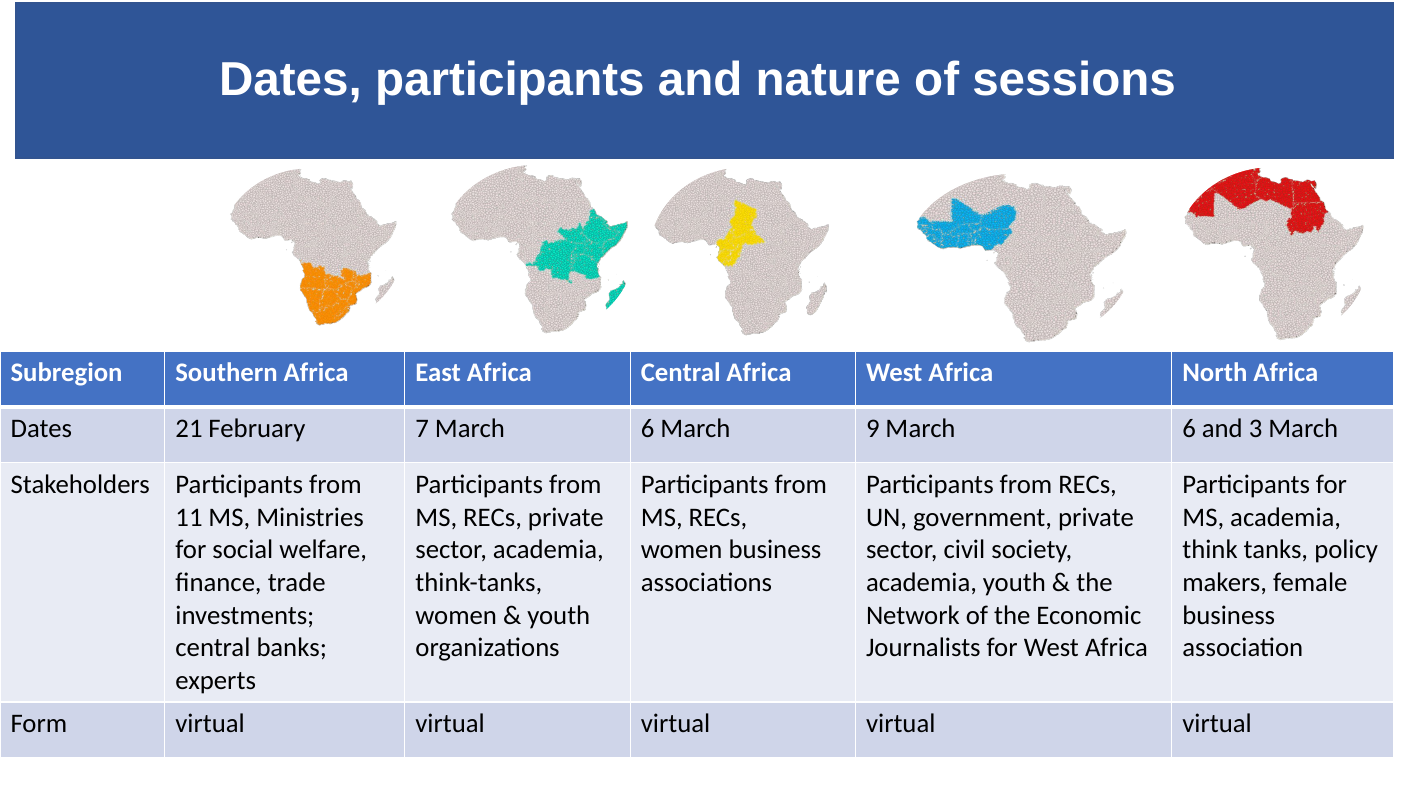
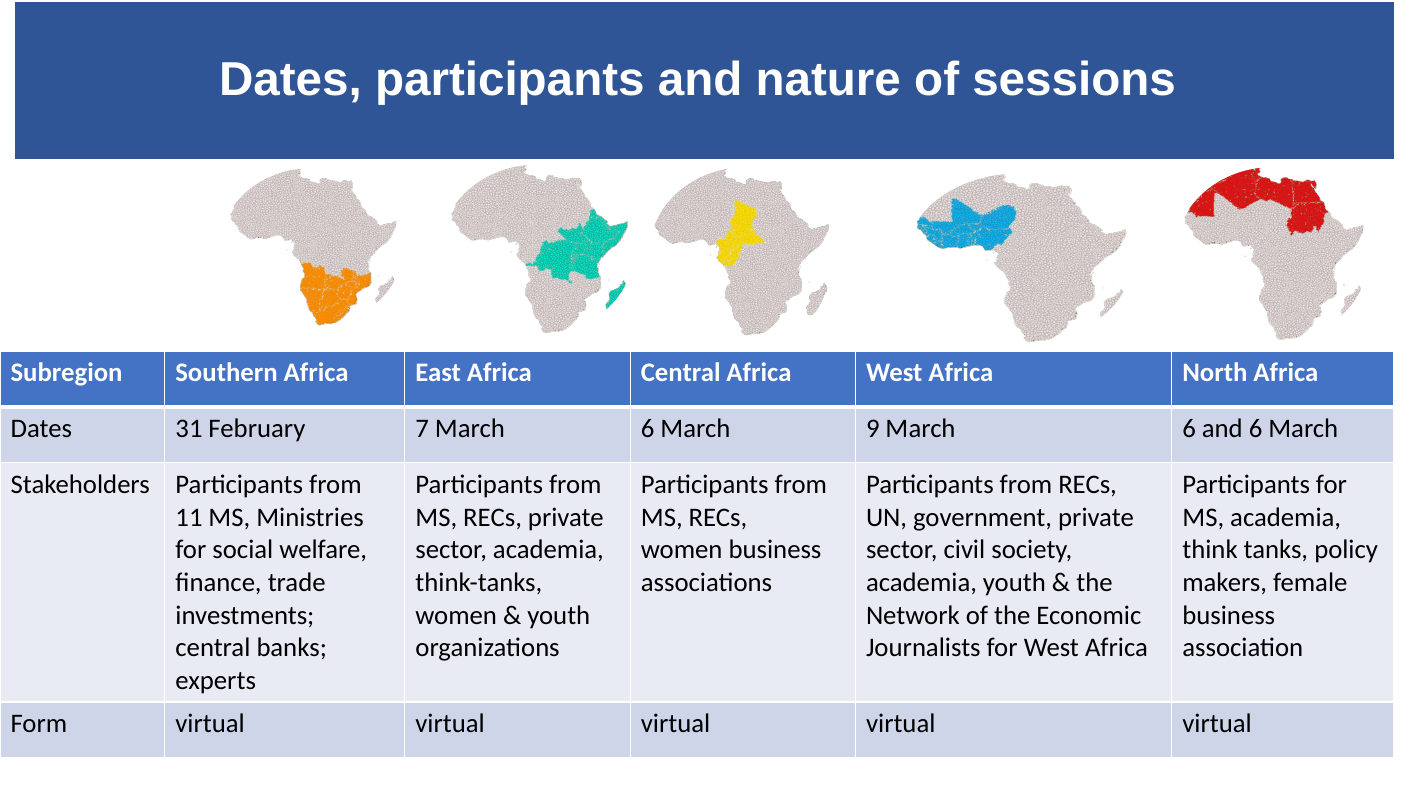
21: 21 -> 31
and 3: 3 -> 6
